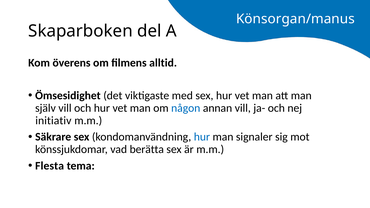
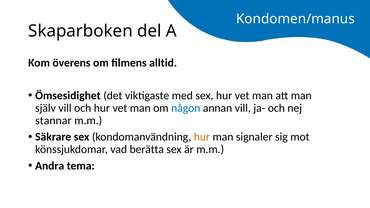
Könsorgan/manus: Könsorgan/manus -> Kondomen/manus
initiativ: initiativ -> stannar
hur at (202, 137) colour: blue -> orange
Flesta: Flesta -> Andra
